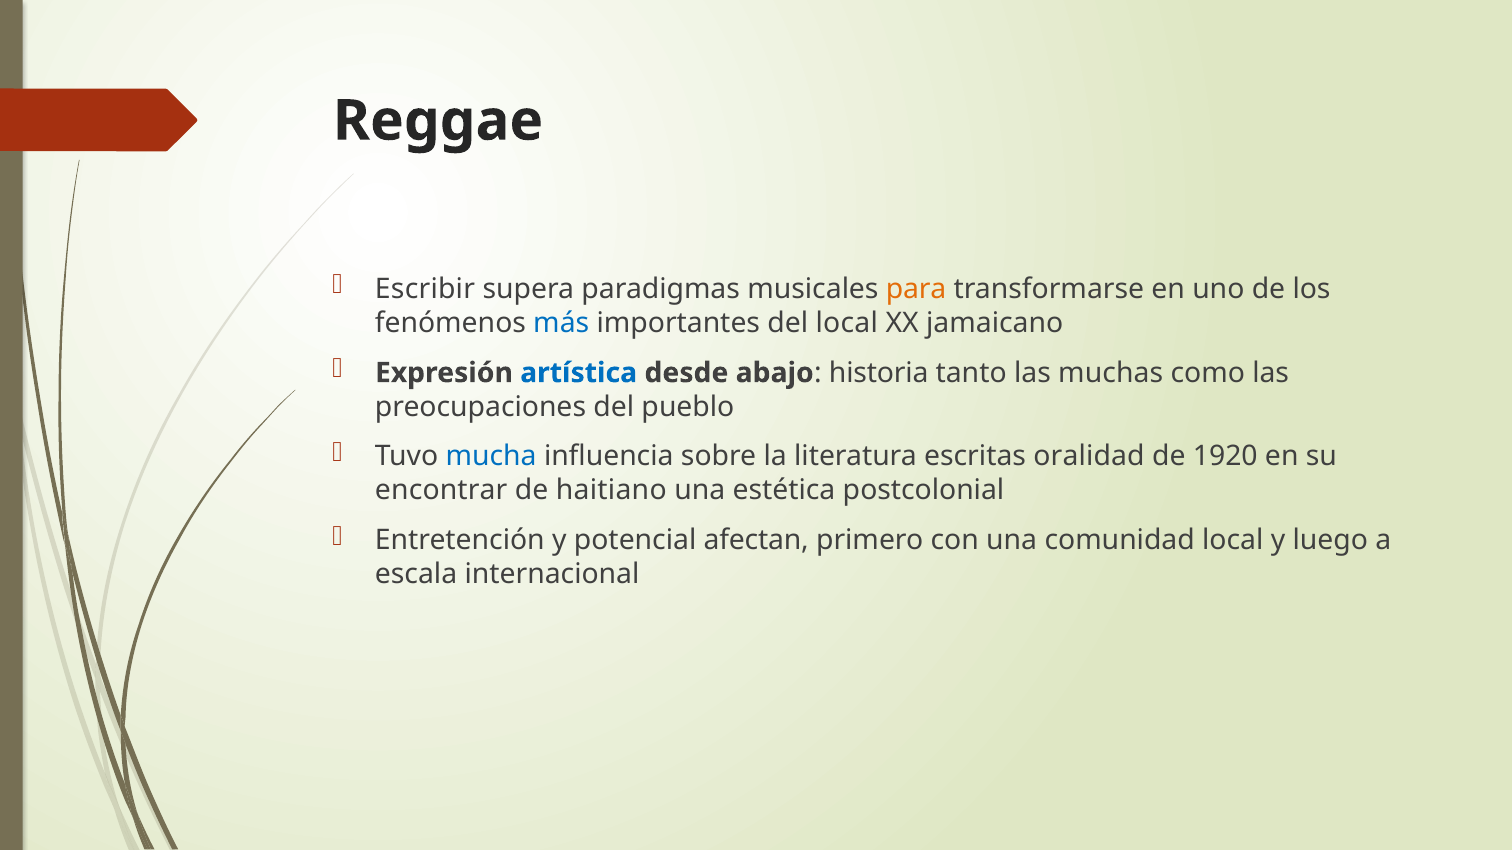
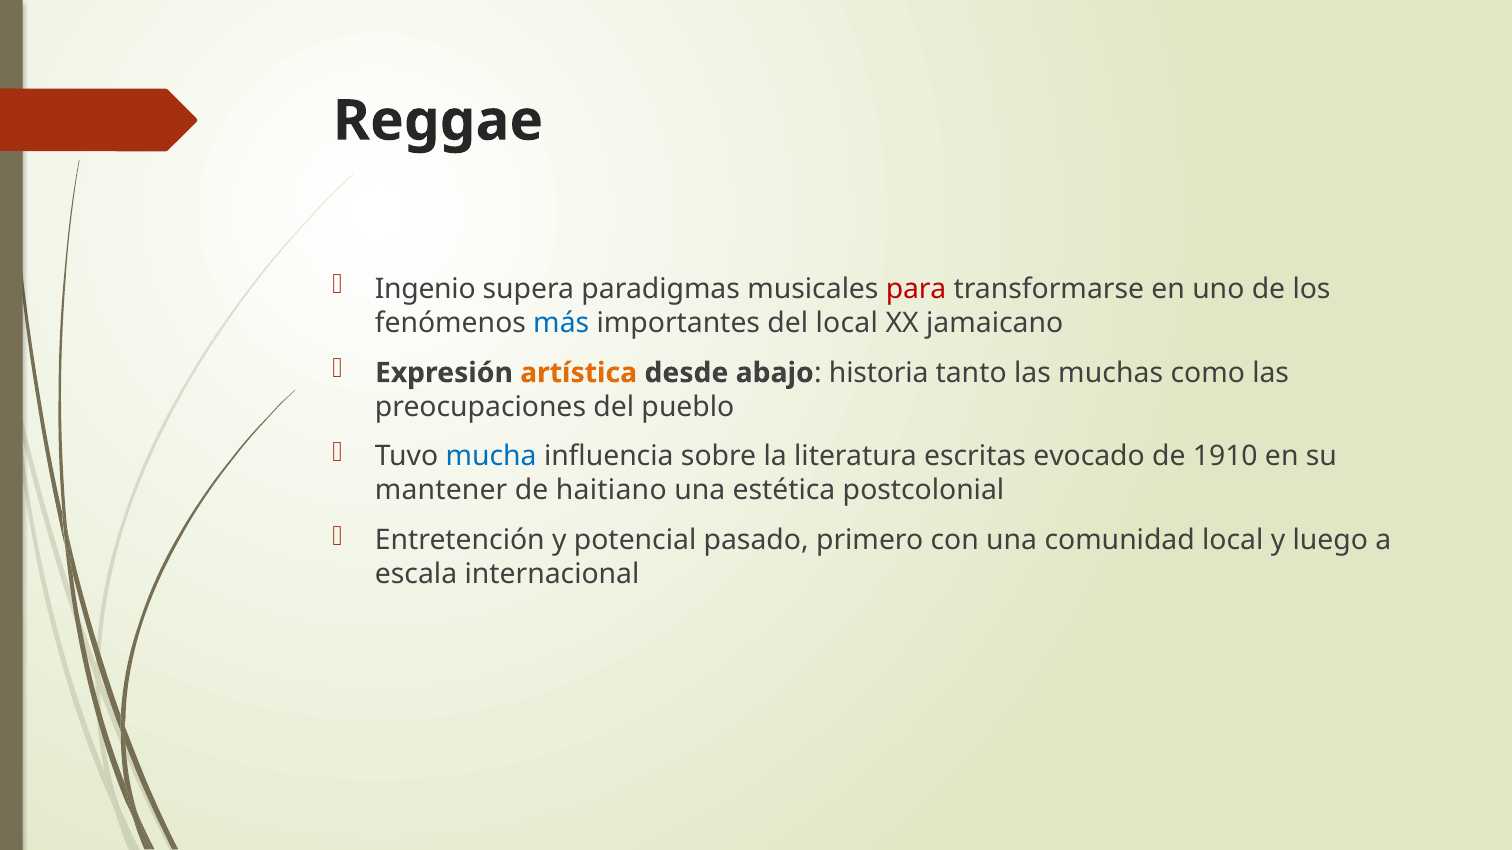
Escribir: Escribir -> Ingenio
para colour: orange -> red
artística colour: blue -> orange
oralidad: oralidad -> evocado
1920: 1920 -> 1910
encontrar: encontrar -> mantener
afectan: afectan -> pasado
